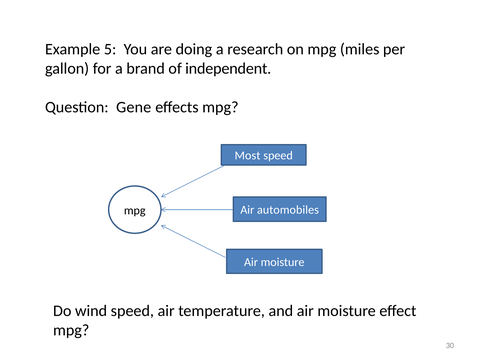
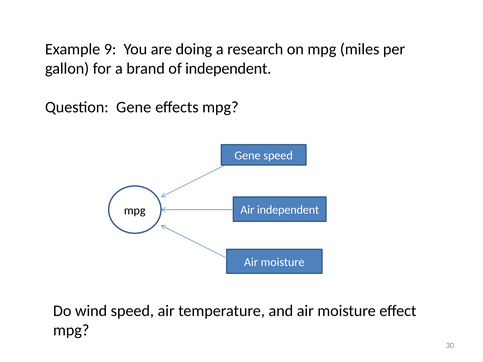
5: 5 -> 9
Most at (247, 156): Most -> Gene
Air automobiles: automobiles -> independent
